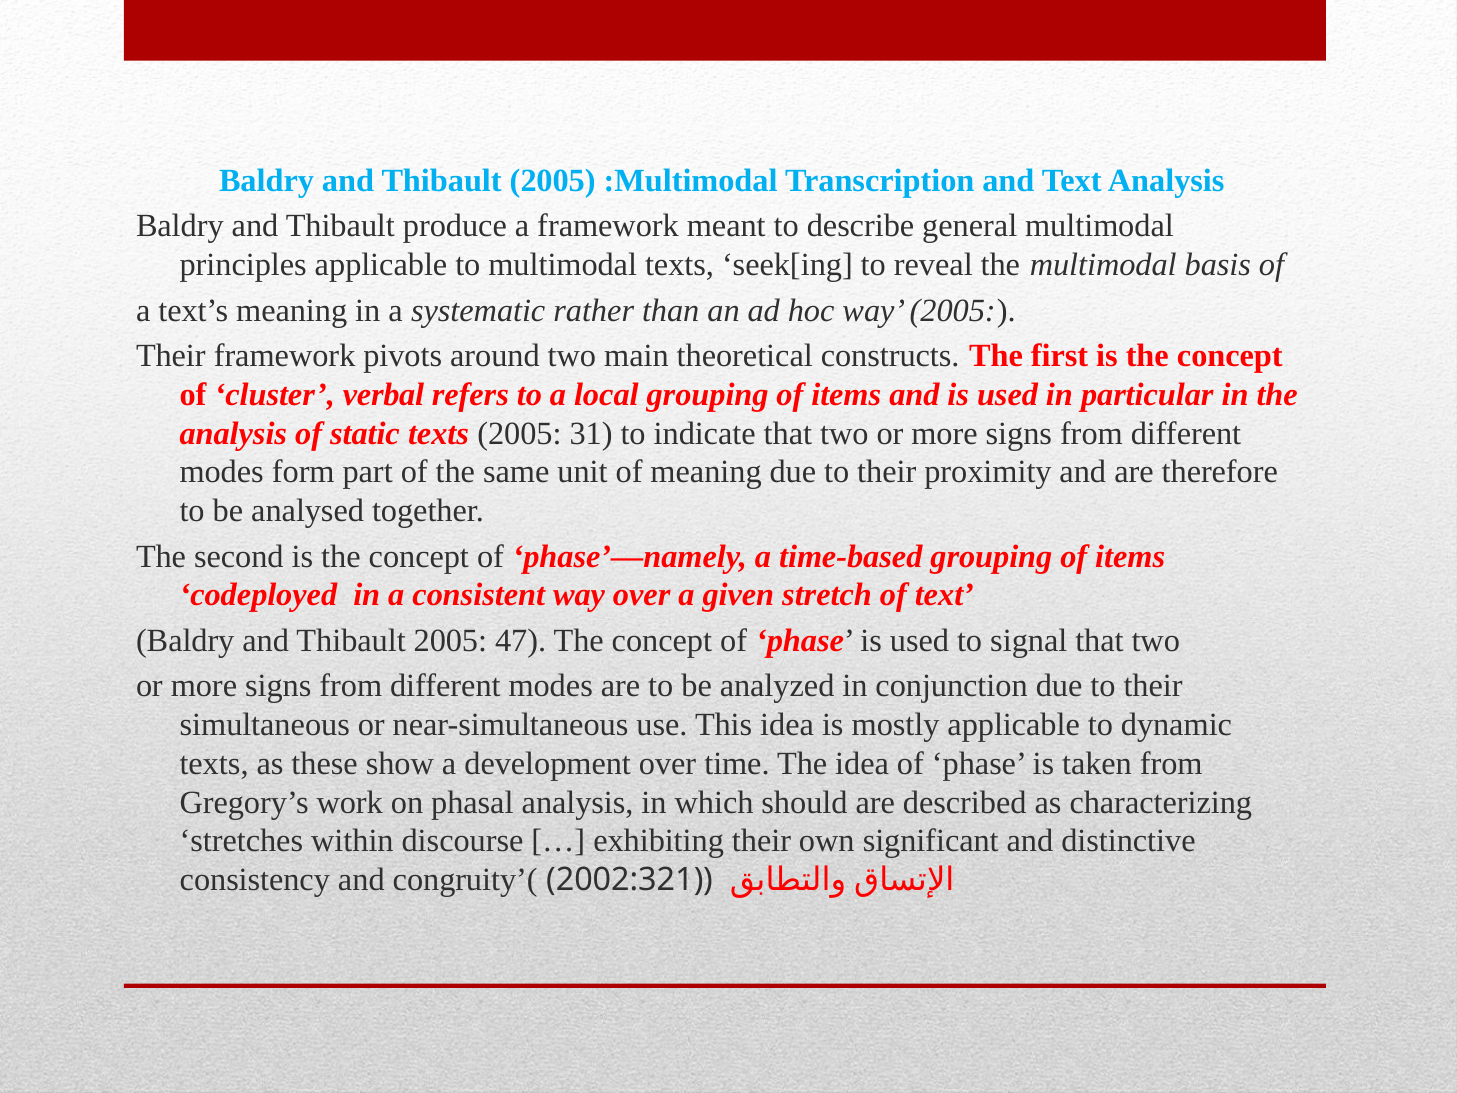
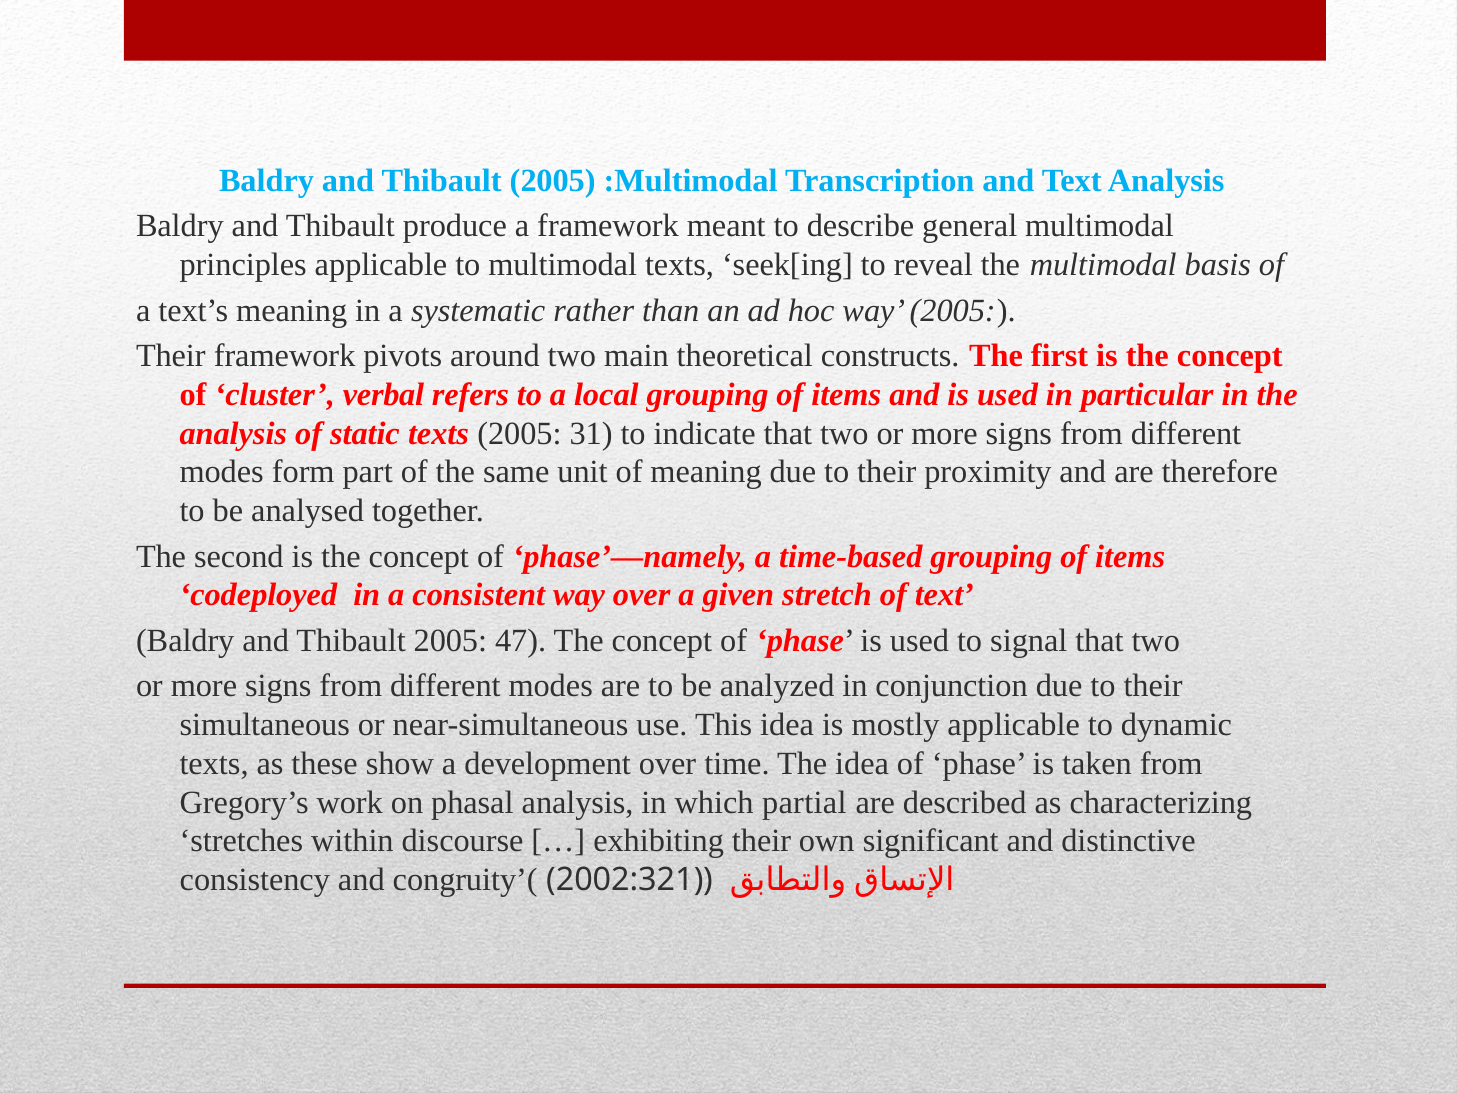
should: should -> partial
